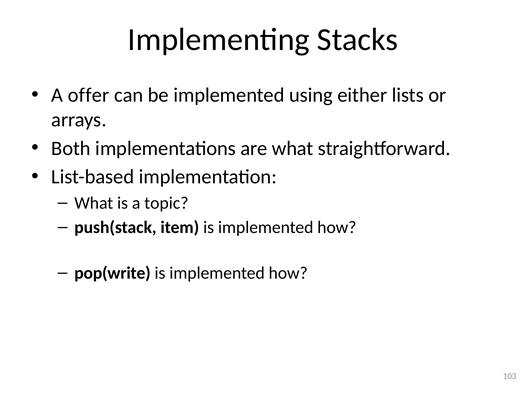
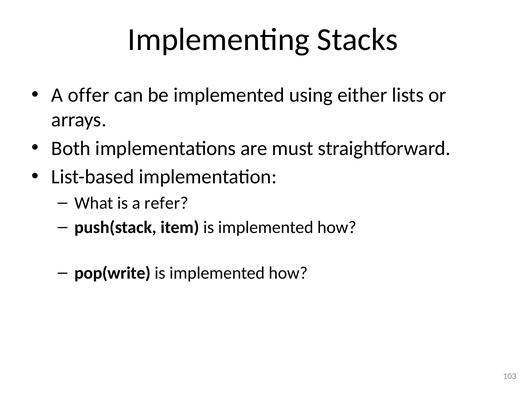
are what: what -> must
topic: topic -> refer
